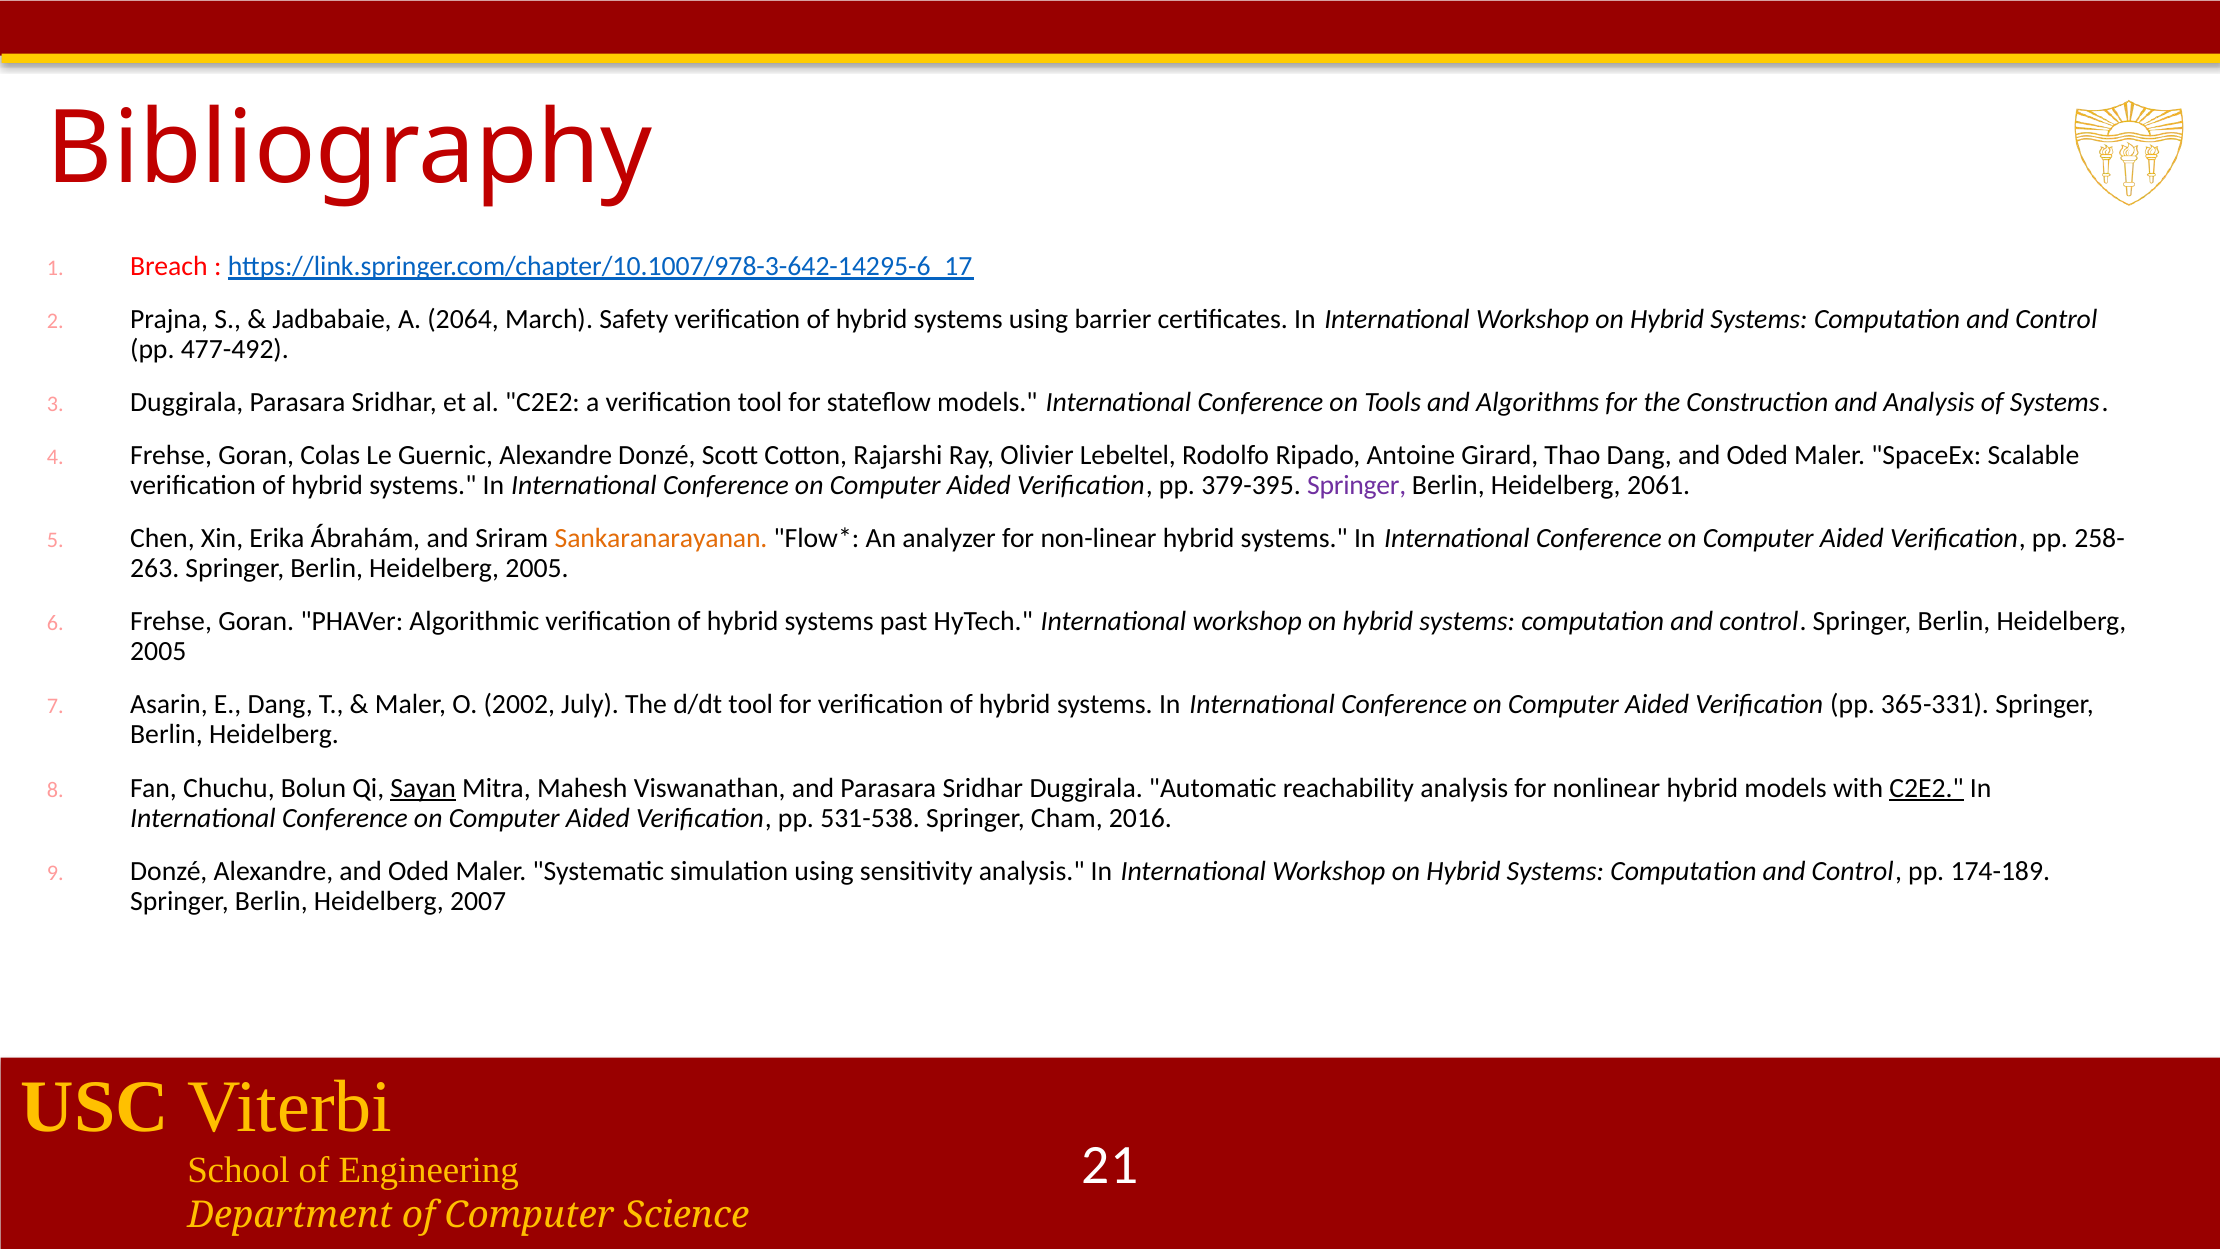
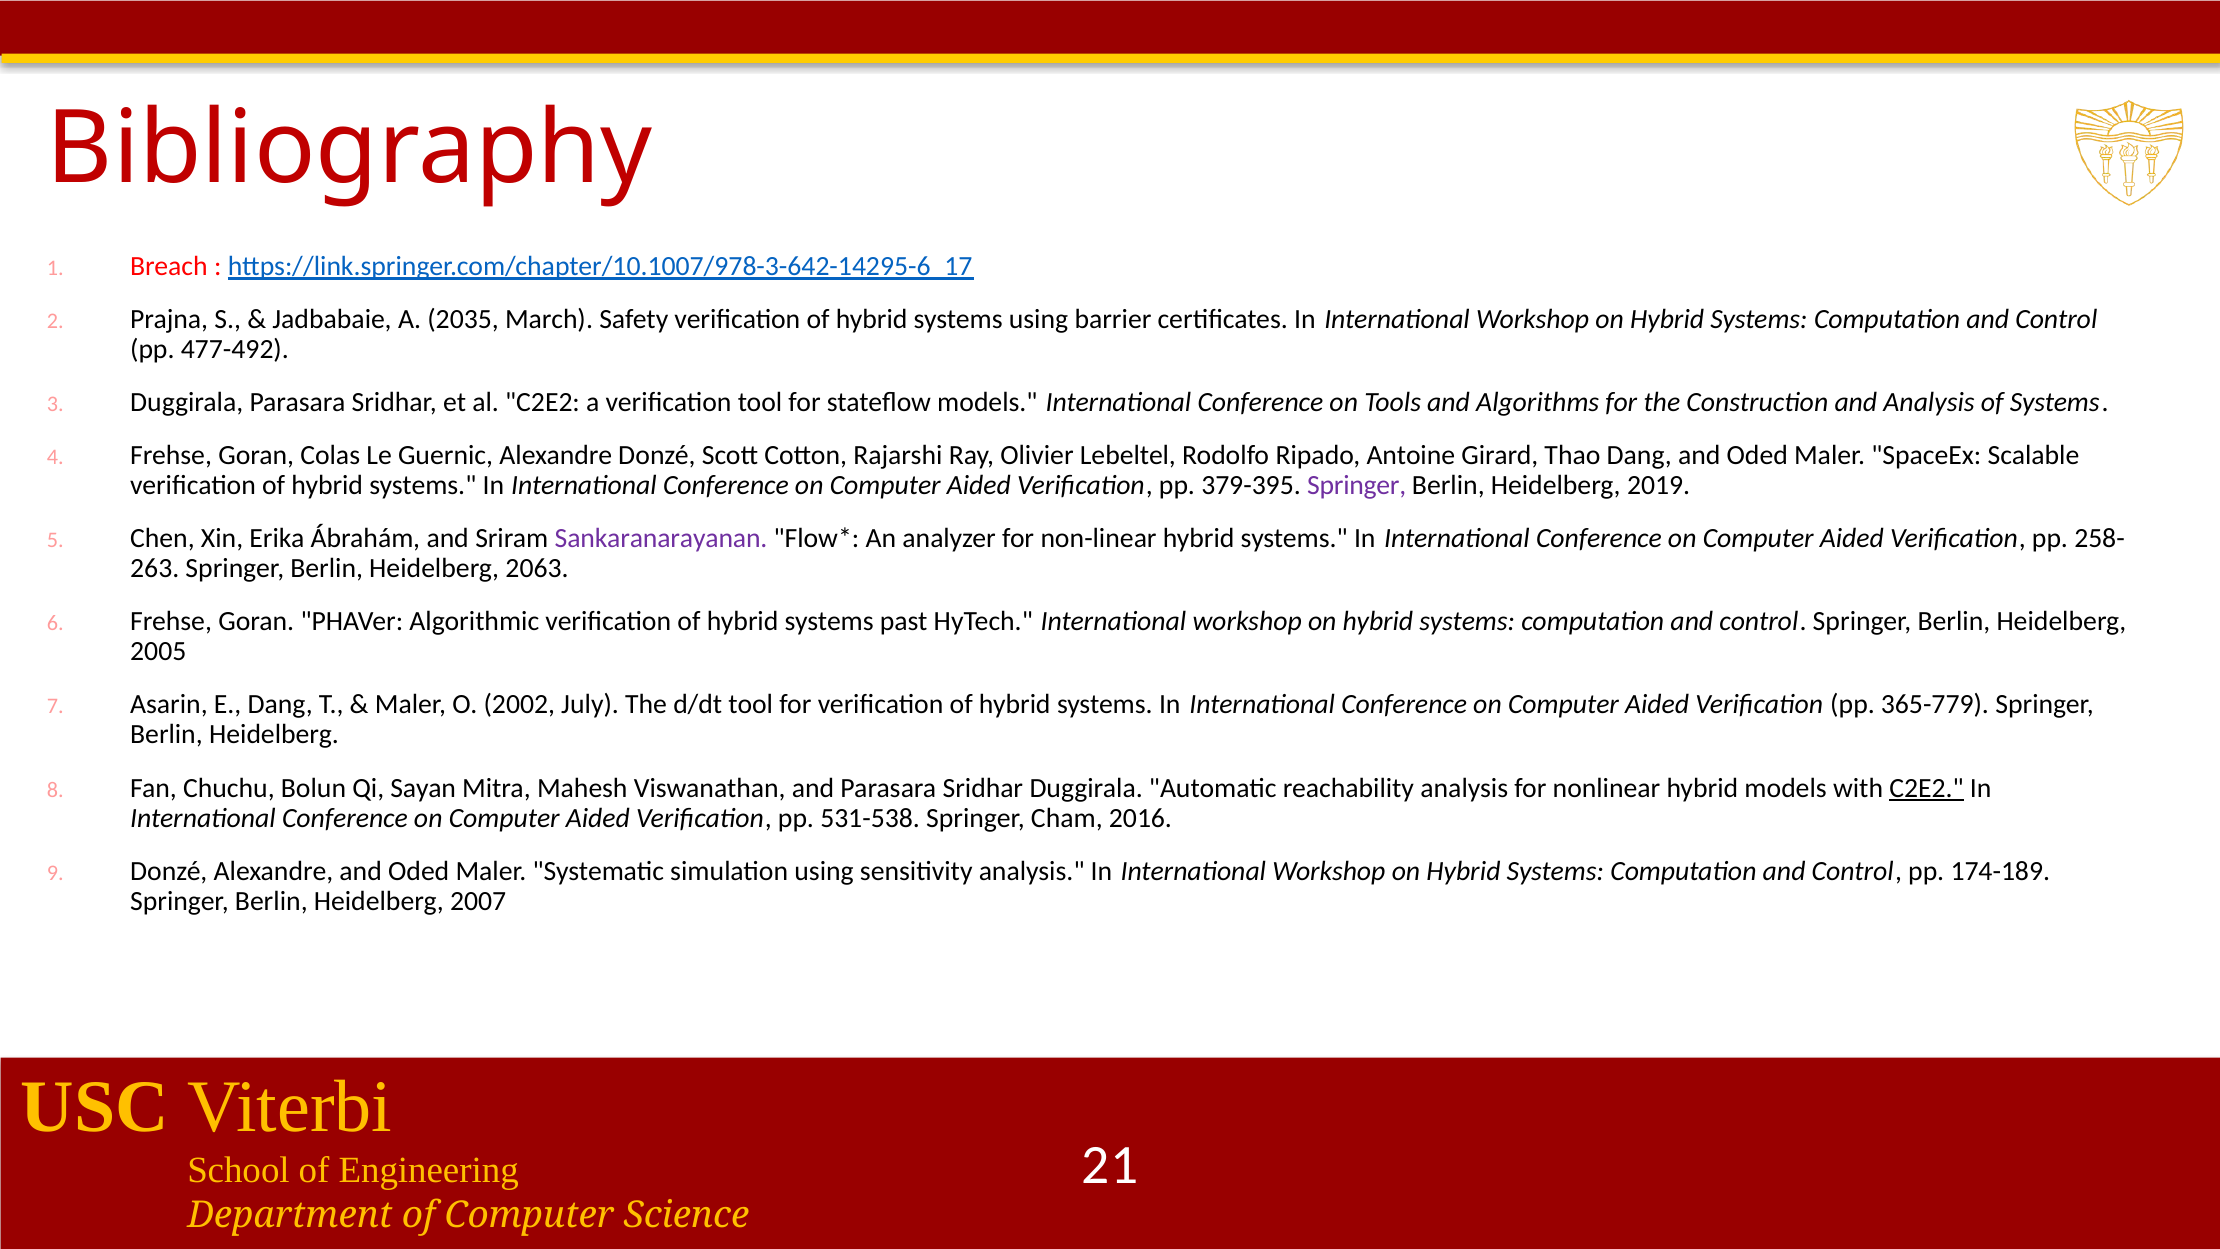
2064: 2064 -> 2035
2061: 2061 -> 2019
Sankaranarayanan colour: orange -> purple
2005 at (537, 569): 2005 -> 2063
365-331: 365-331 -> 365-779
Sayan underline: present -> none
